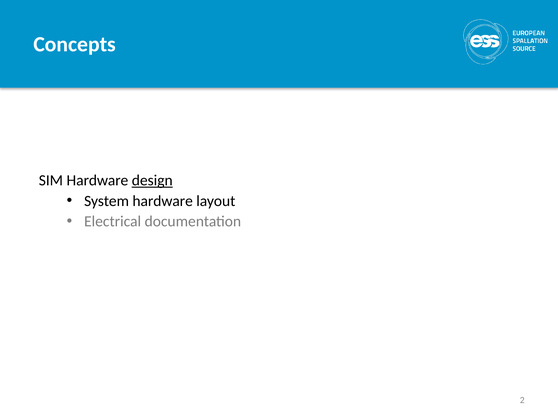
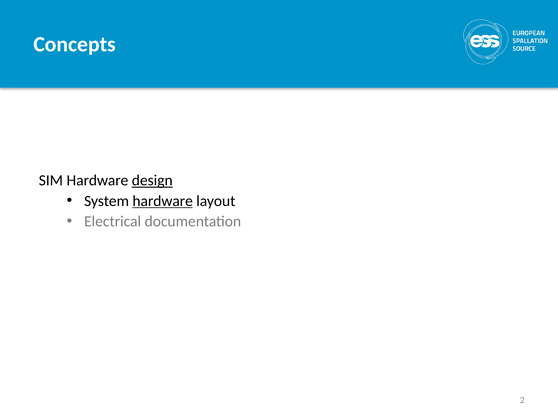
hardware at (163, 201) underline: none -> present
